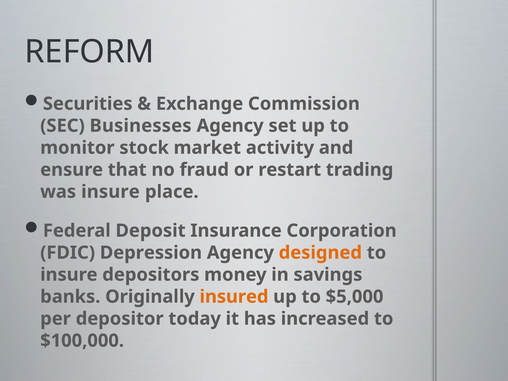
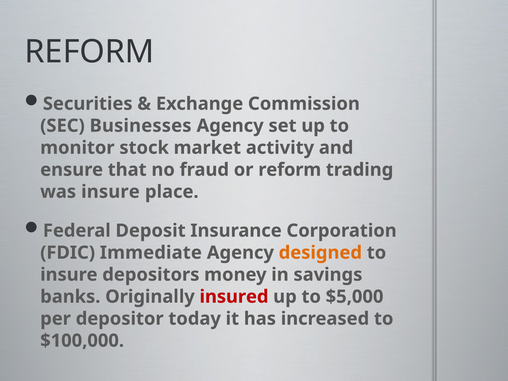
or restart: restart -> reform
Depression: Depression -> Immediate
insured colour: orange -> red
